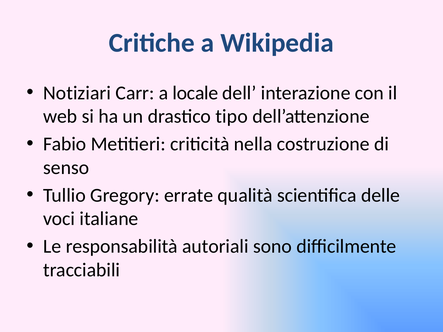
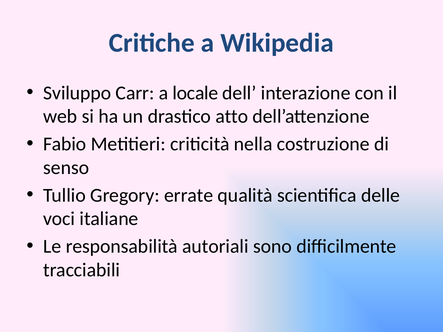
Notiziari: Notiziari -> Sviluppo
tipo: tipo -> atto
